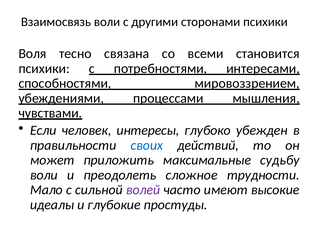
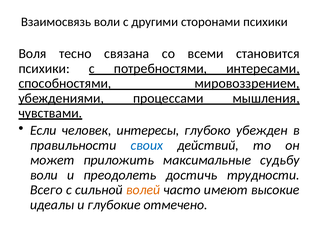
сложное: сложное -> достичь
Мало: Мало -> Всего
волей colour: purple -> orange
простуды: простуды -> отмечено
